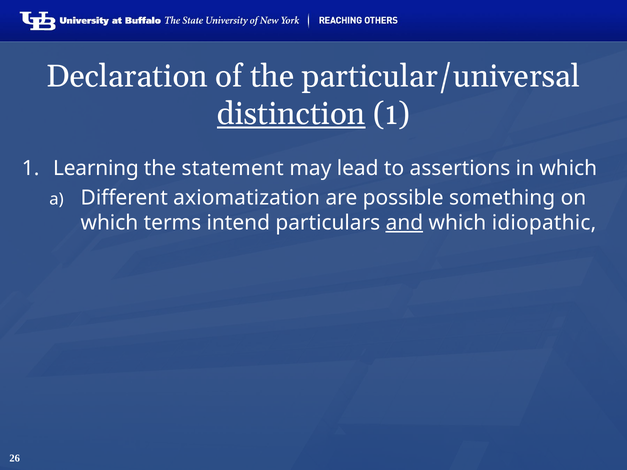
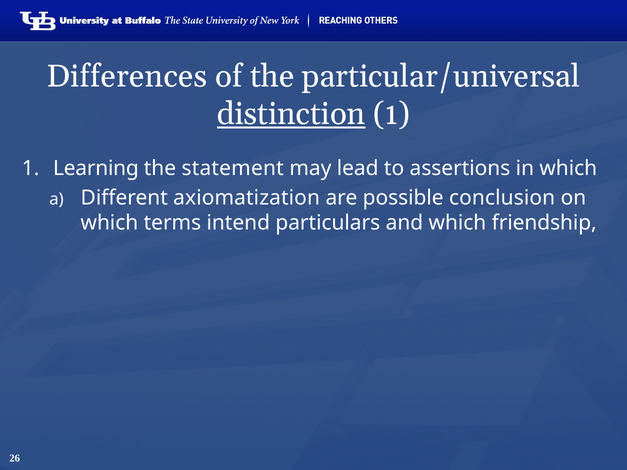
Declaration: Declaration -> Differences
something: something -> conclusion
and underline: present -> none
idiopathic: idiopathic -> friendship
